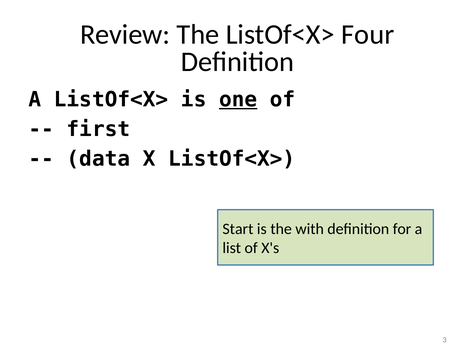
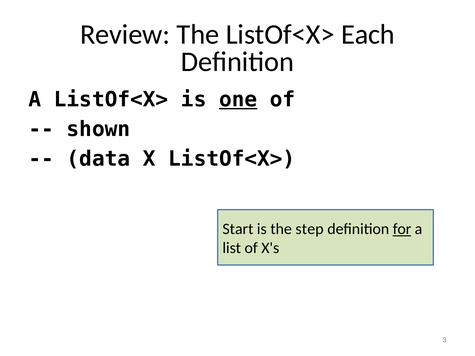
Four: Four -> Each
first: first -> shown
with: with -> step
for underline: none -> present
